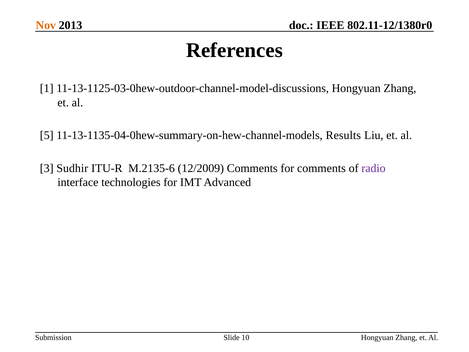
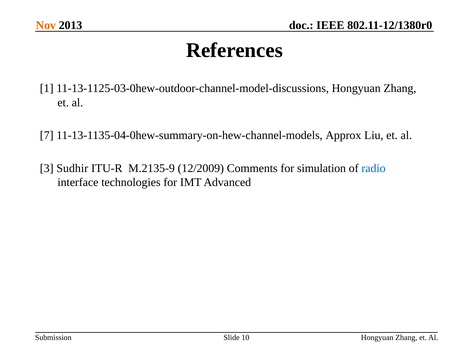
5: 5 -> 7
Results: Results -> Approx
M.2135-6: M.2135-6 -> M.2135-9
for comments: comments -> simulation
radio colour: purple -> blue
